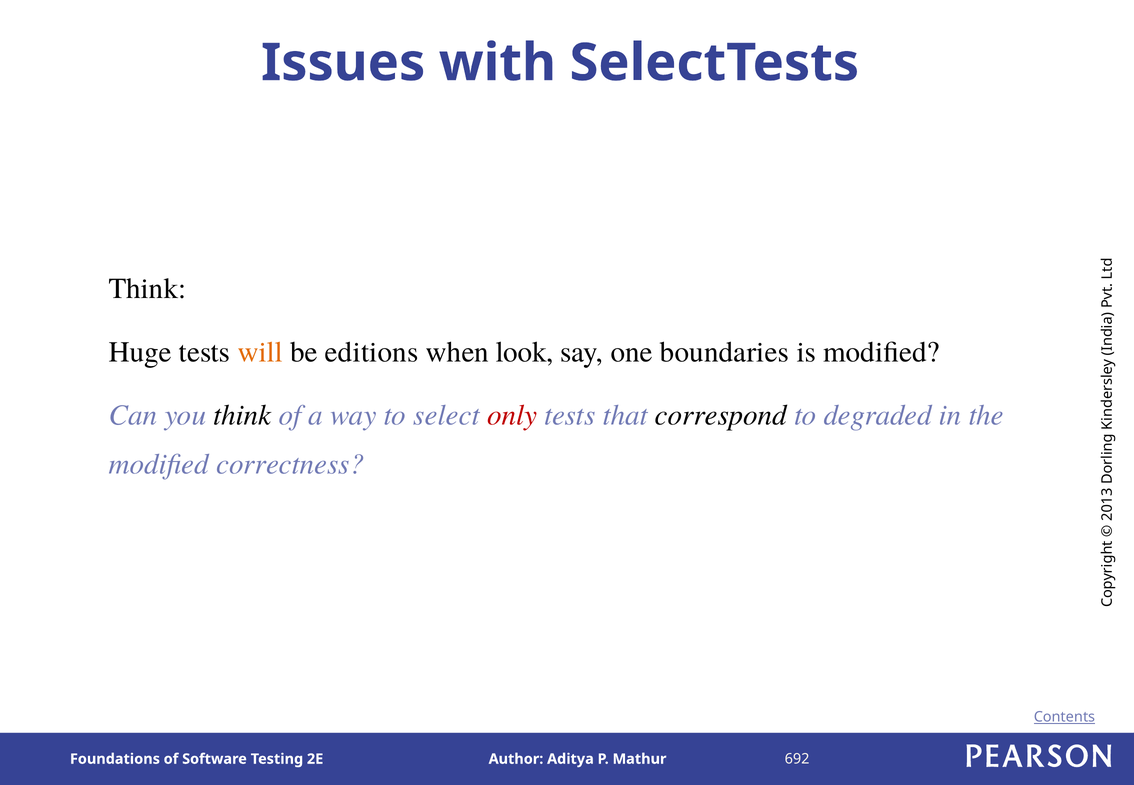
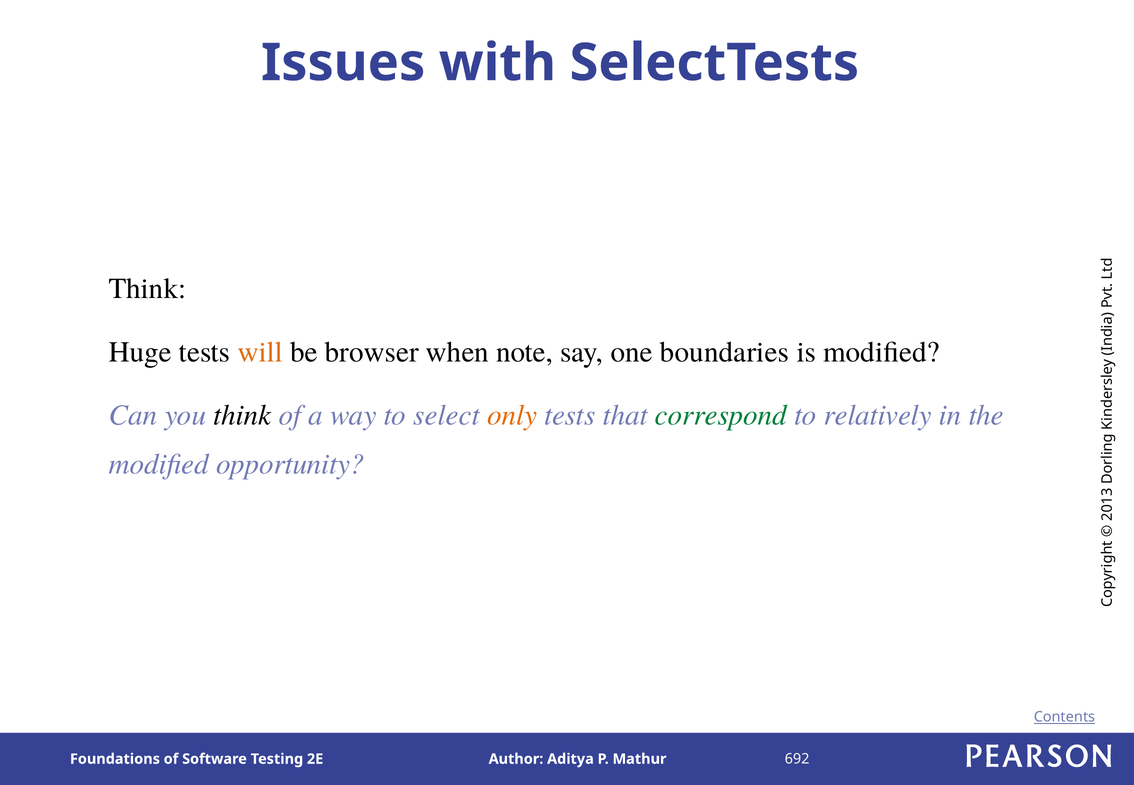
editions: editions -> browser
look: look -> note
only colour: red -> orange
correspond colour: black -> green
degraded: degraded -> relatively
correctness: correctness -> opportunity
